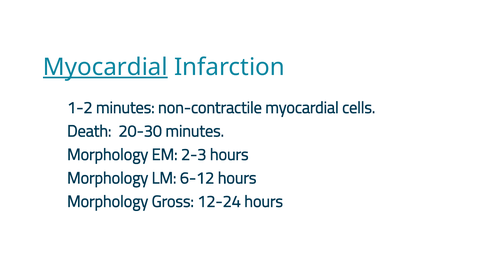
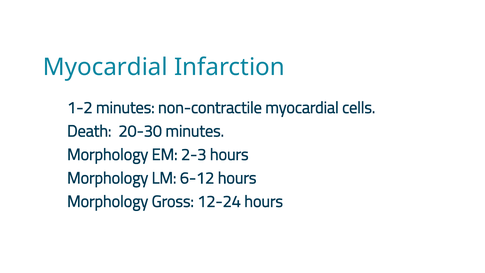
Myocardial at (105, 67) underline: present -> none
